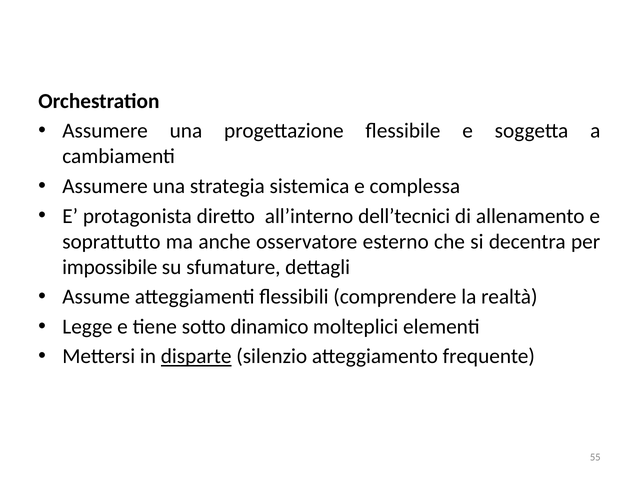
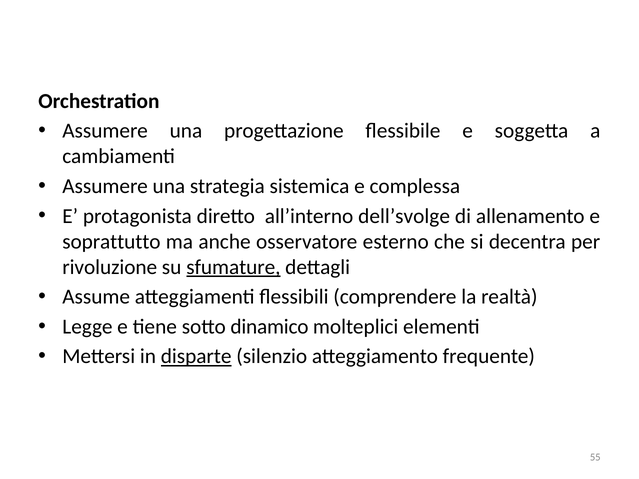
dell’tecnici: dell’tecnici -> dell’svolge
impossibile: impossibile -> rivoluzione
sfumature underline: none -> present
